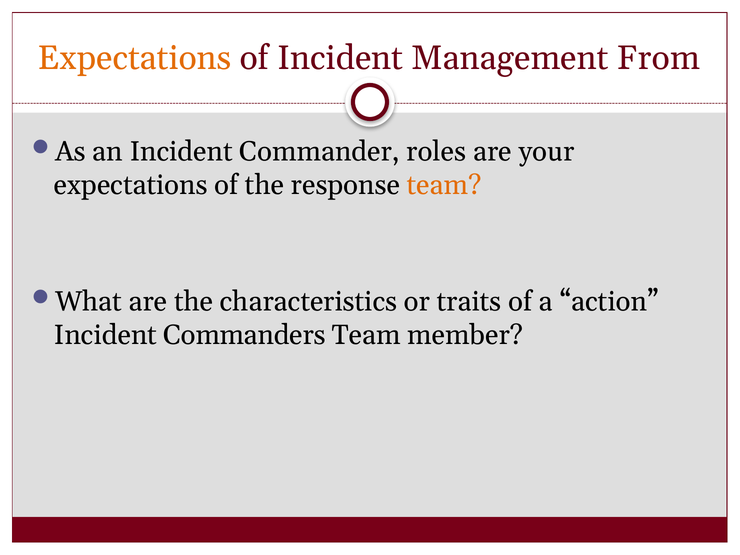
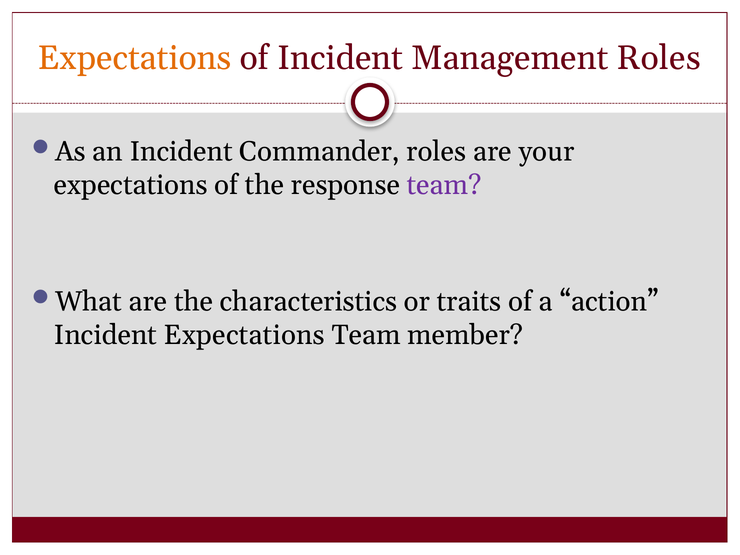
Management From: From -> Roles
team at (444, 185) colour: orange -> purple
Incident Commanders: Commanders -> Expectations
